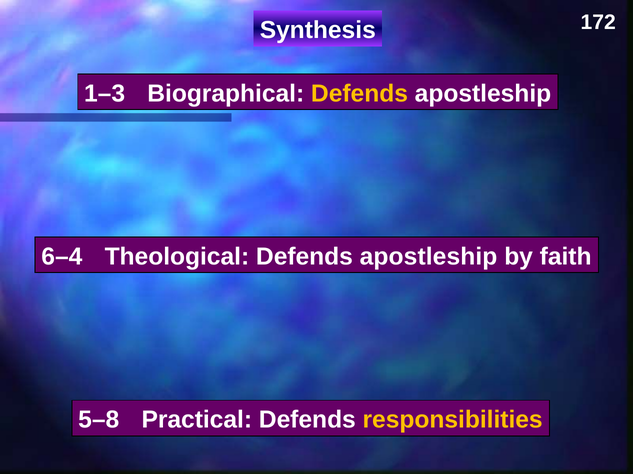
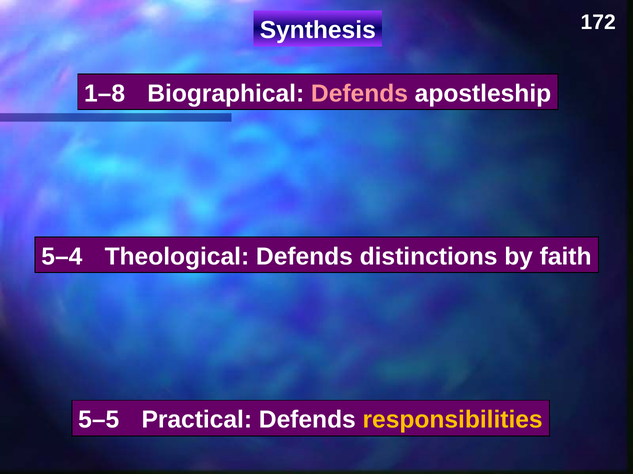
1–3: 1–3 -> 1–8
Defends at (359, 94) colour: yellow -> pink
6–4: 6–4 -> 5–4
Theological Defends apostleship: apostleship -> distinctions
5–8: 5–8 -> 5–5
